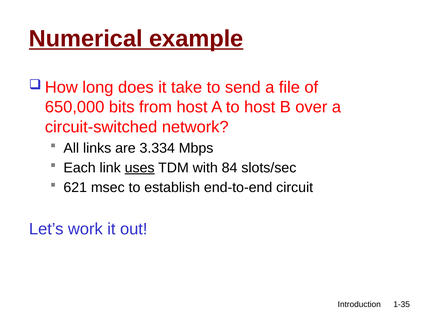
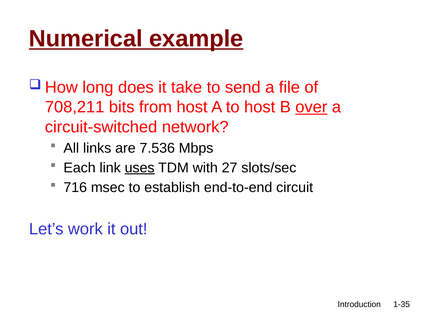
650,000: 650,000 -> 708,211
over underline: none -> present
3.334: 3.334 -> 7.536
84: 84 -> 27
621: 621 -> 716
